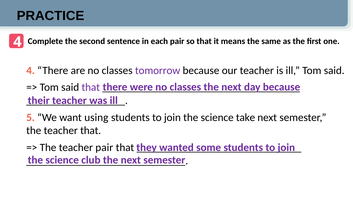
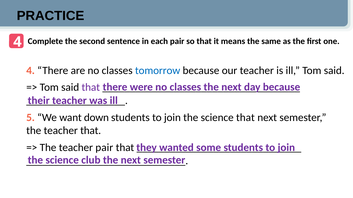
tomorrow colour: purple -> blue
using: using -> down
science take: take -> that
